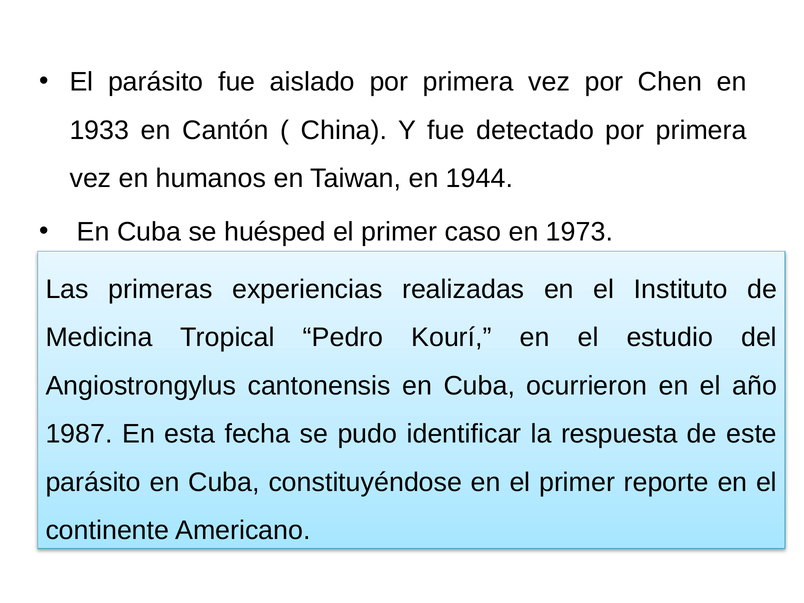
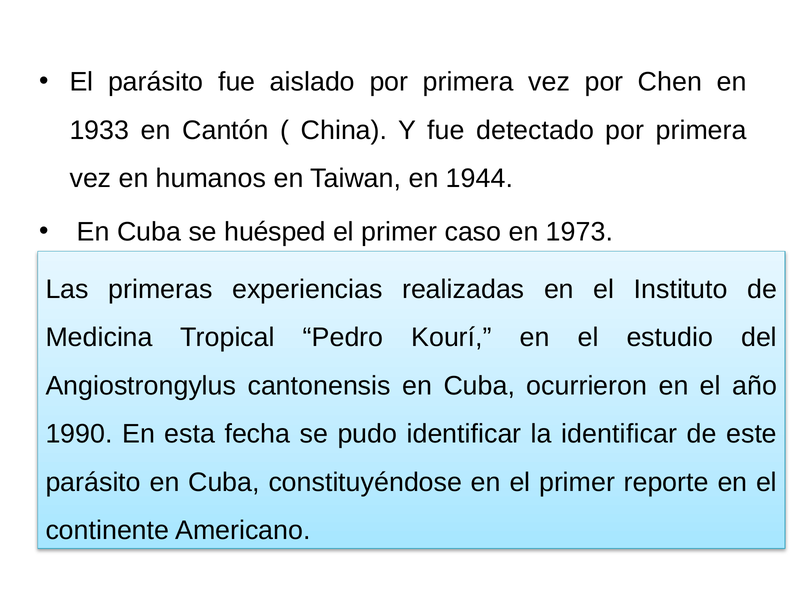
1987: 1987 -> 1990
la respuesta: respuesta -> identificar
